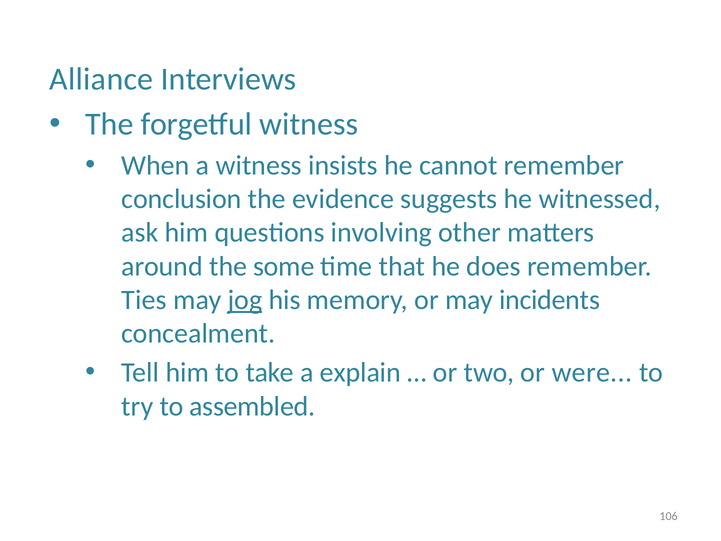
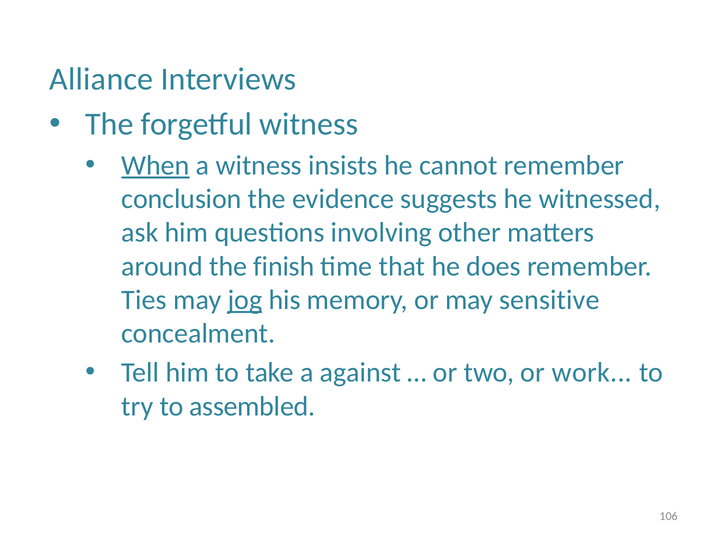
When underline: none -> present
some: some -> finish
incidents: incidents -> sensitive
explain: explain -> against
were: were -> work
